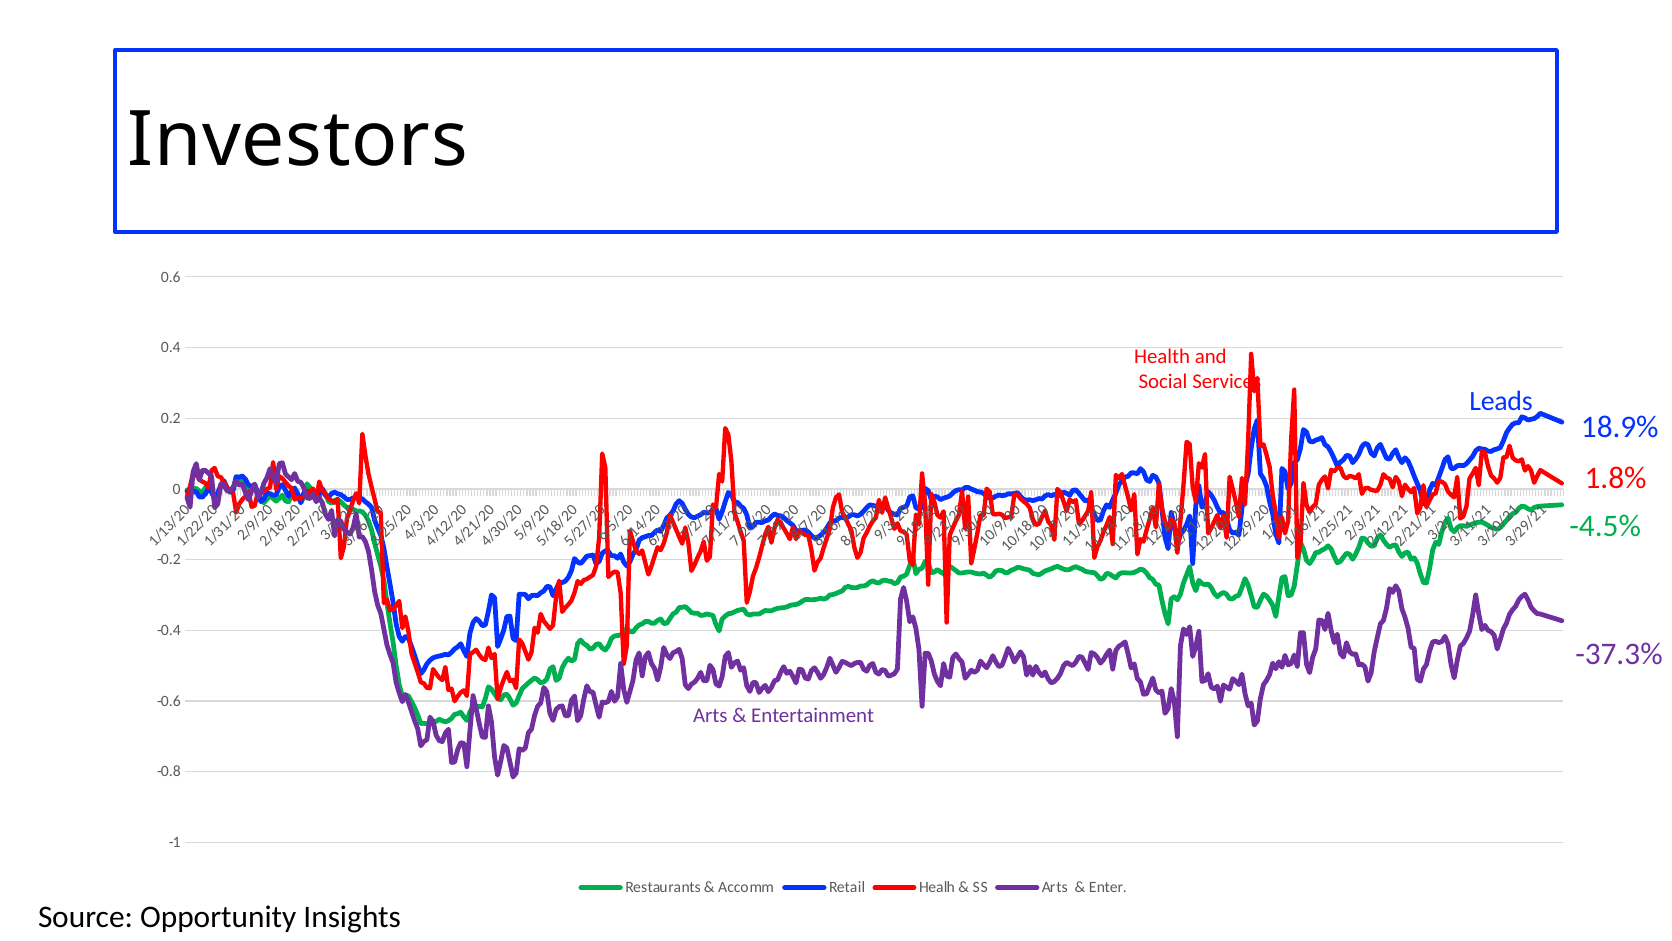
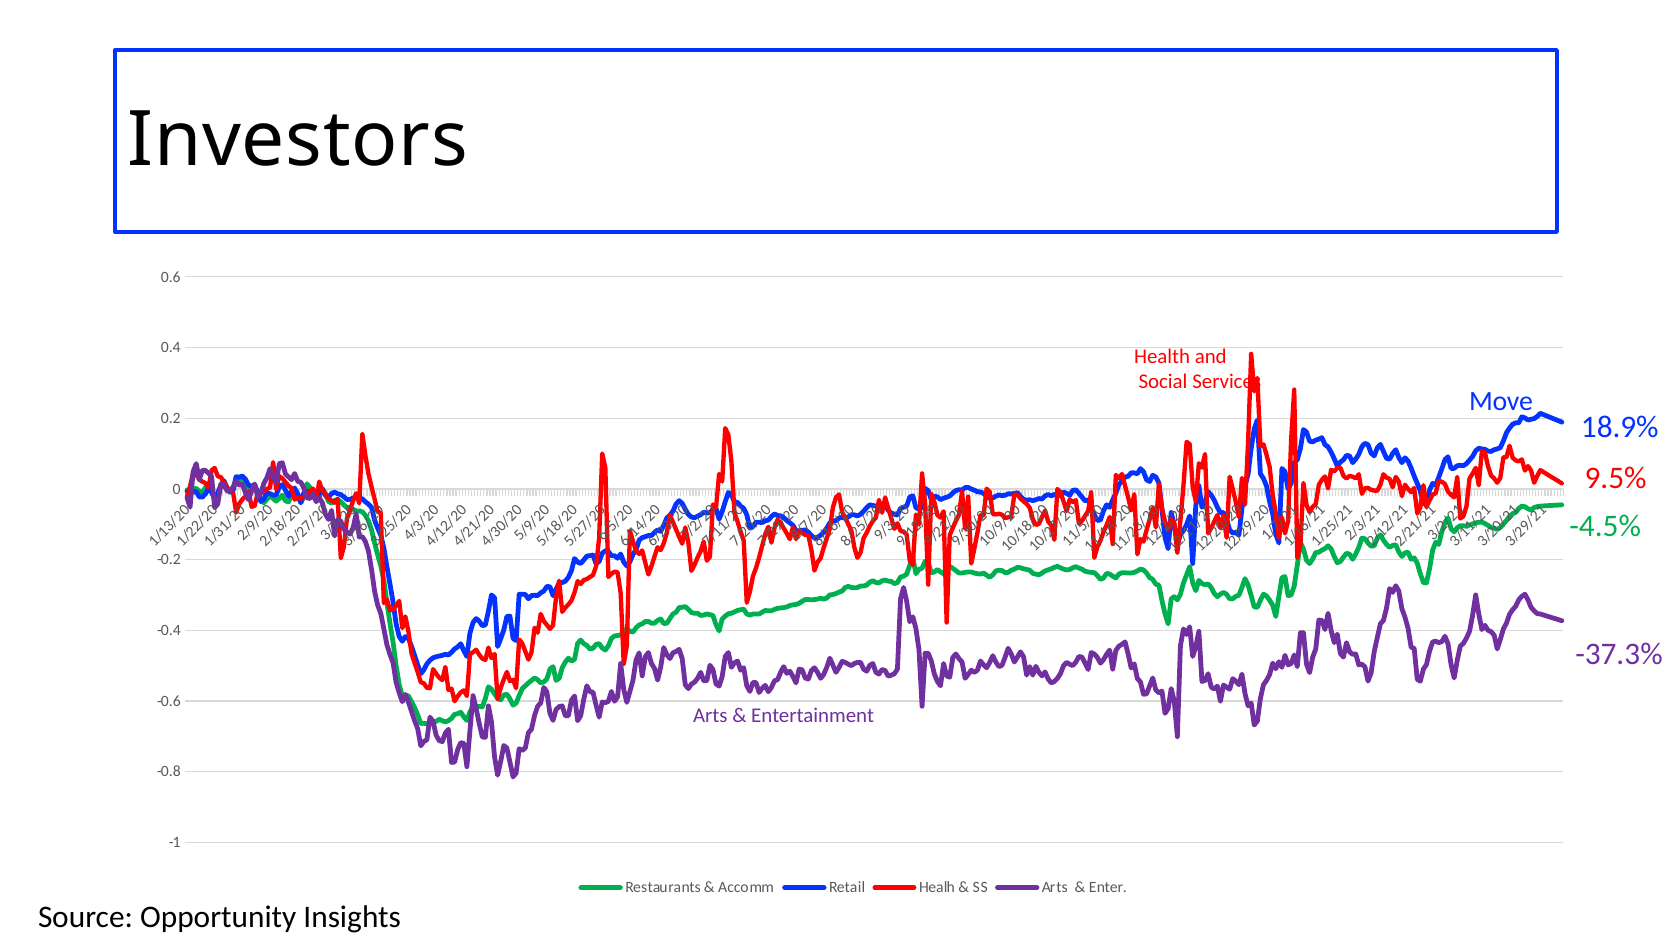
Leads: Leads -> Move
1.8%: 1.8% -> 9.5%
